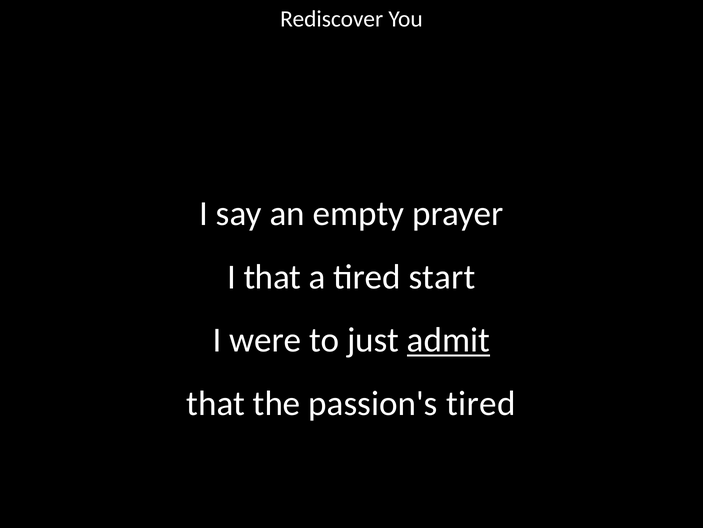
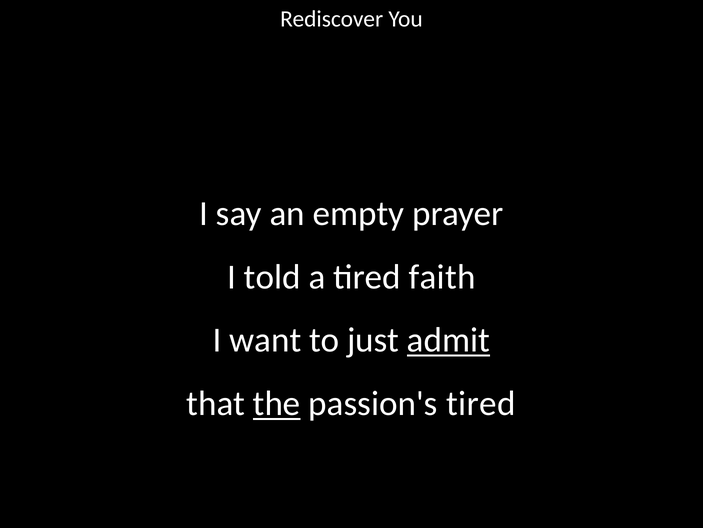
I that: that -> told
start: start -> faith
were: were -> want
the underline: none -> present
